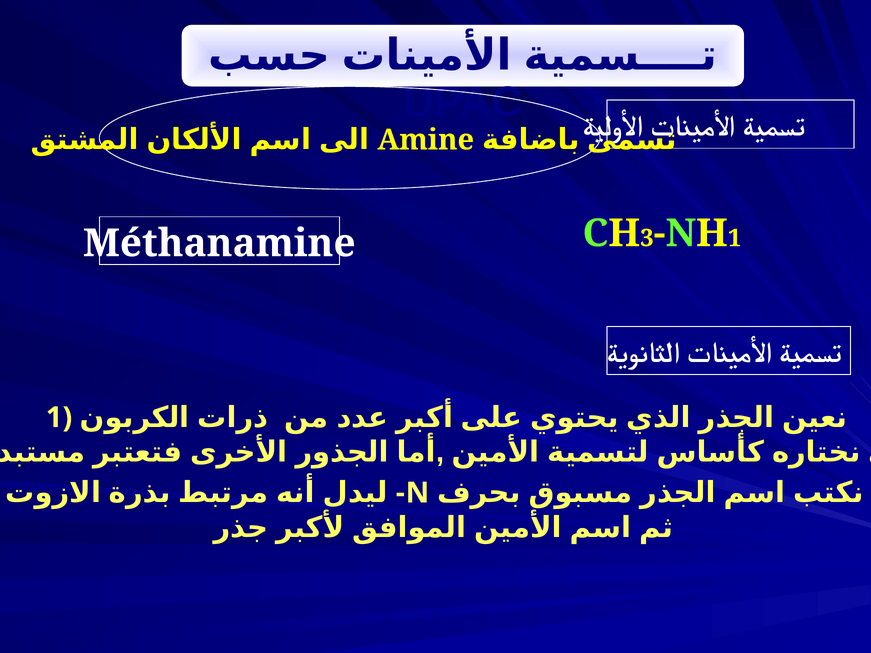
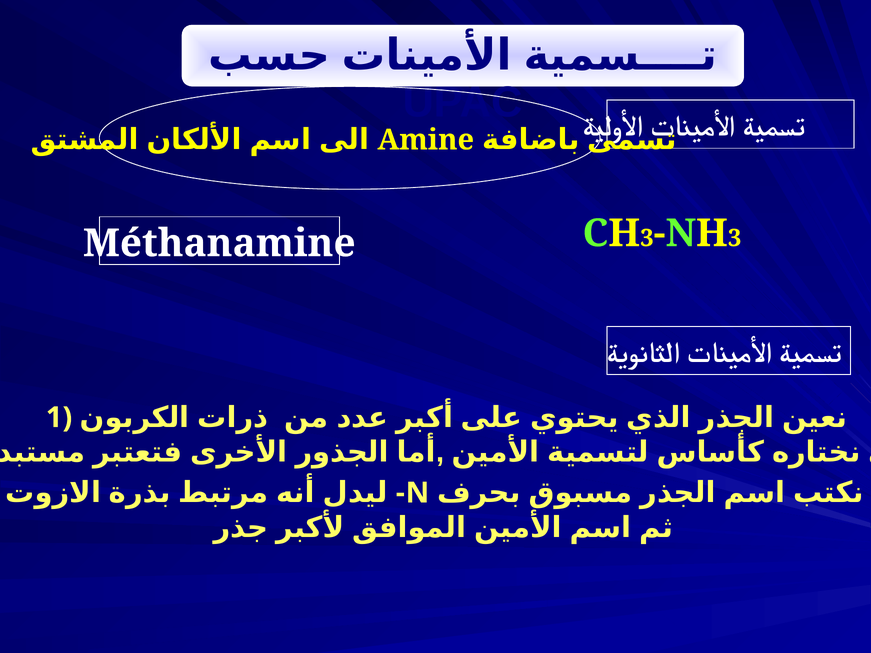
1 at (735, 238): 1 -> 3
